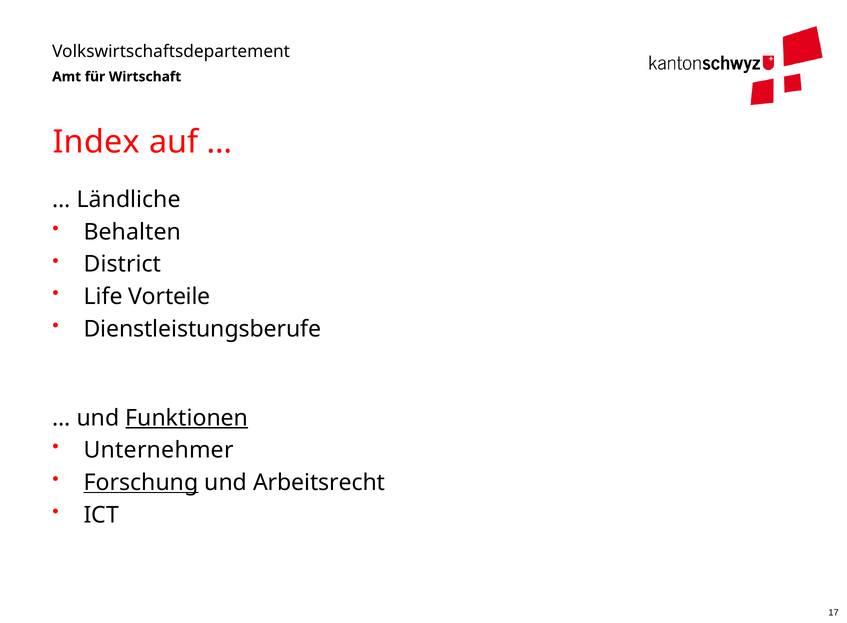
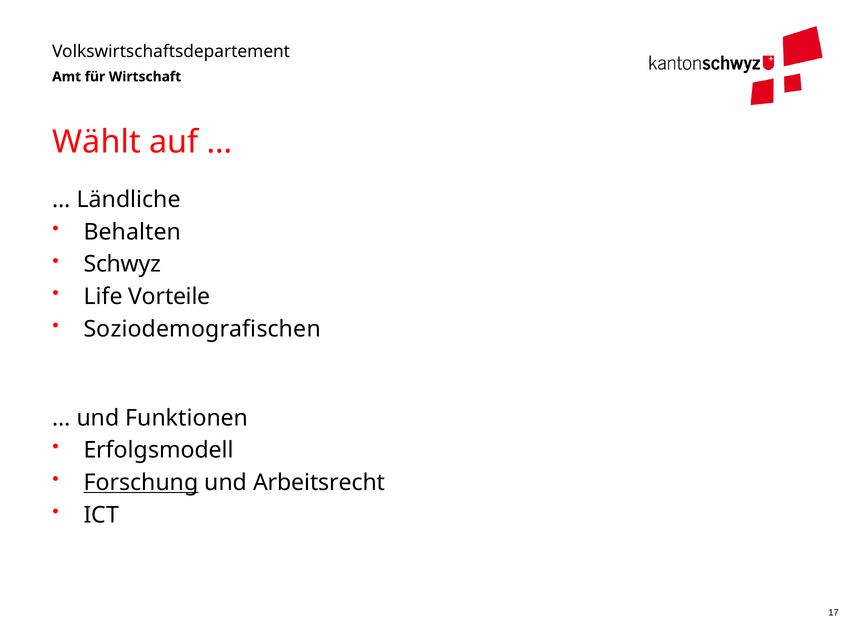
Index: Index -> Wählt
District: District -> Schwyz
Dienstleistungsberufe: Dienstleistungsberufe -> Soziodemografischen
Funktionen underline: present -> none
Unternehmer: Unternehmer -> Erfolgsmodell
